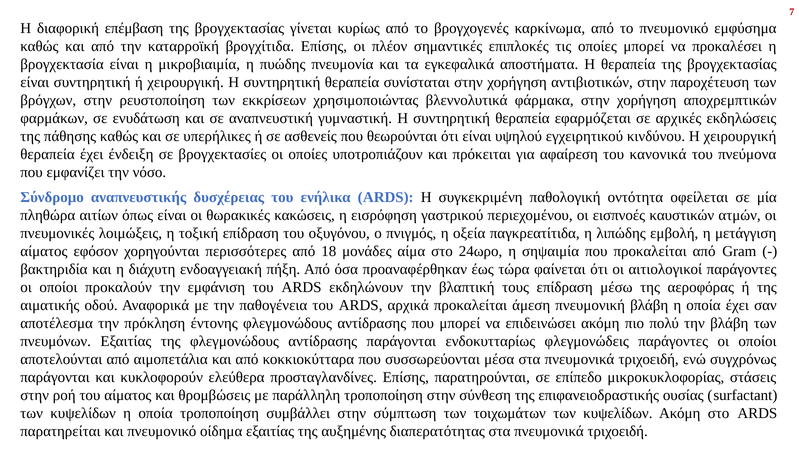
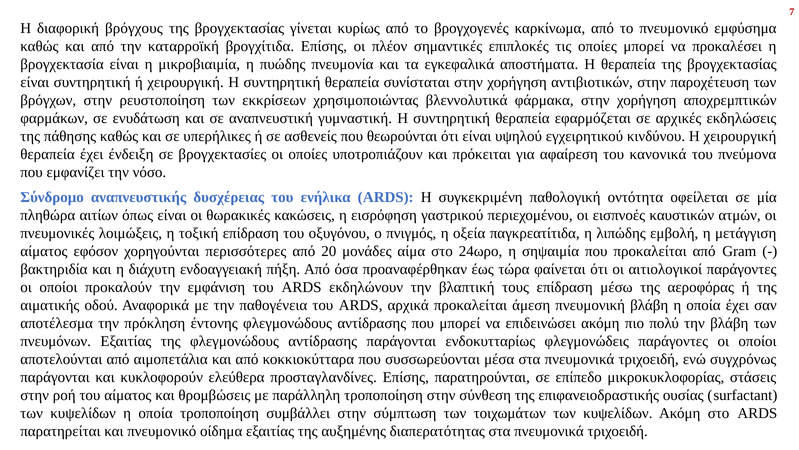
επέμβαση: επέμβαση -> βρόγχους
18: 18 -> 20
